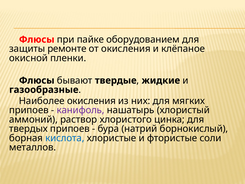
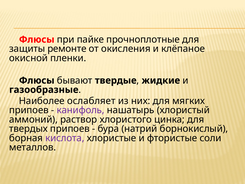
оборудованием: оборудованием -> прочноплотные
Наиболее окисления: окисления -> ослабляет
кислота colour: blue -> purple
